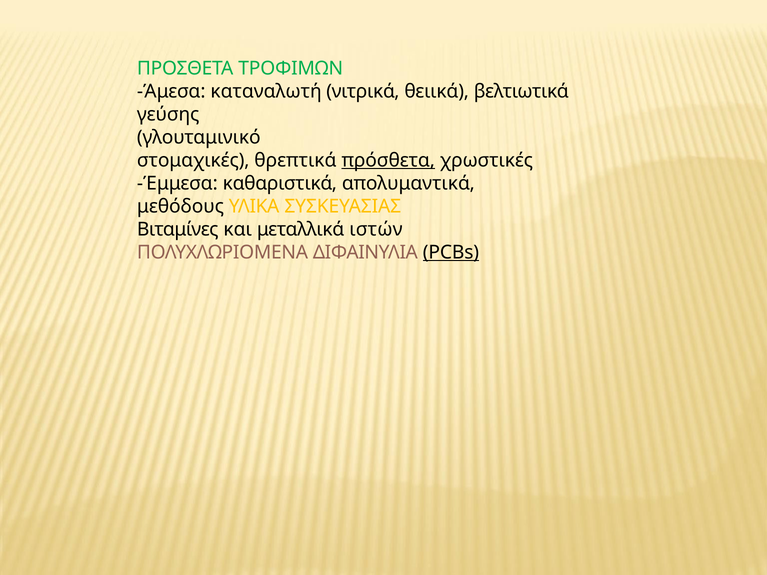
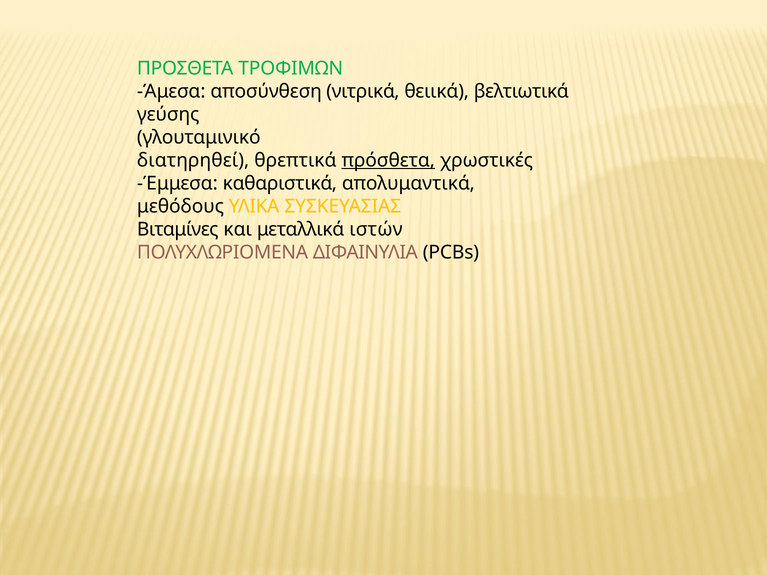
καταναλωτή: καταναλωτή -> αποσύνθεση
στομαχικές: στομαχικές -> διατηρηθεί
PCBs underline: present -> none
